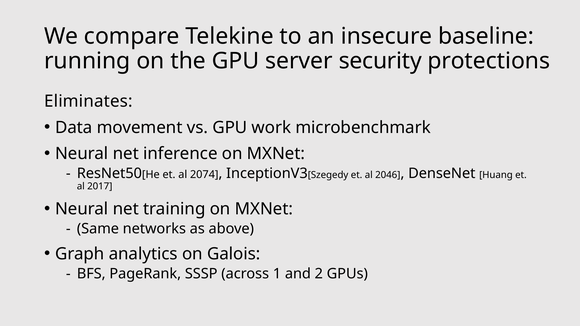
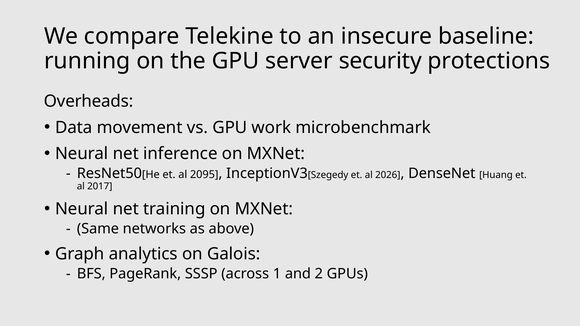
Eliminates: Eliminates -> Overheads
2074: 2074 -> 2095
2046: 2046 -> 2026
